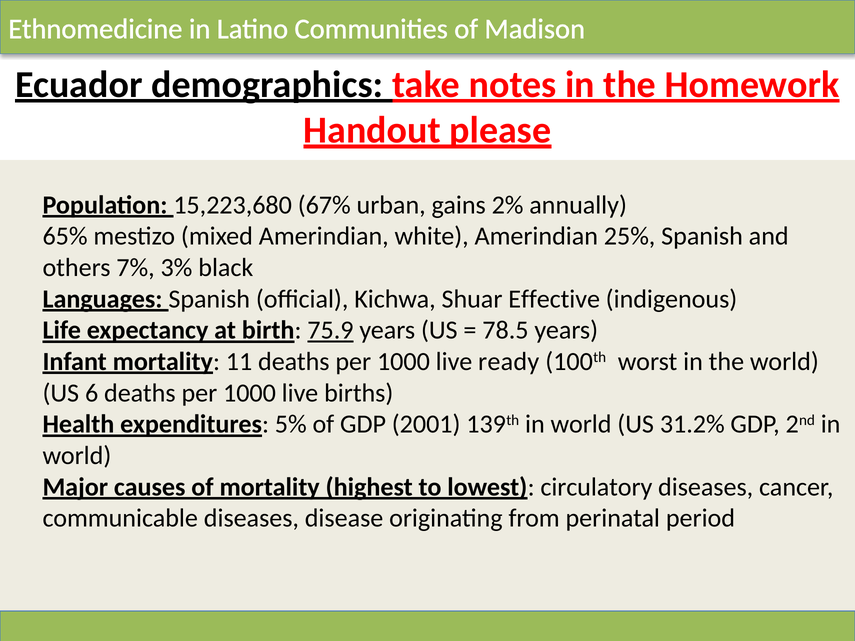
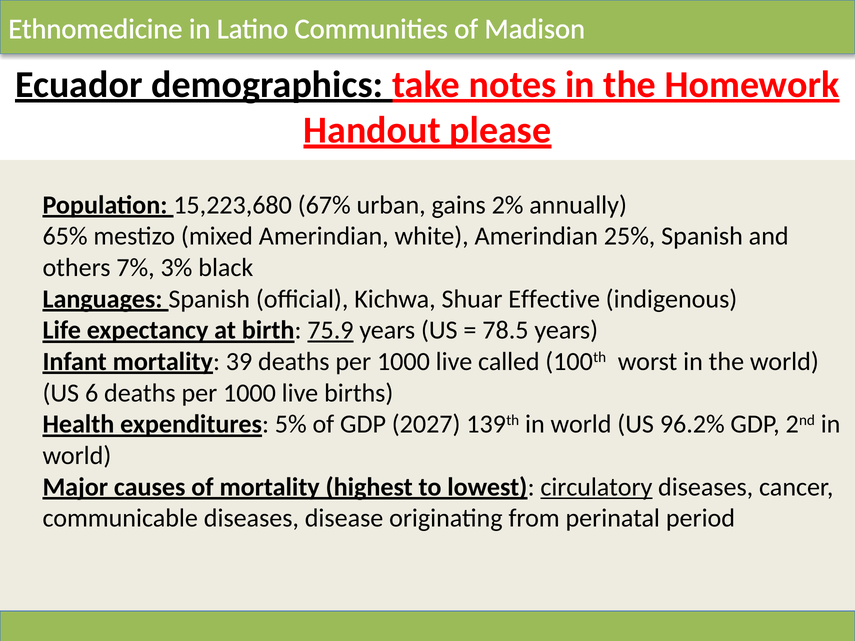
11: 11 -> 39
ready: ready -> called
2001: 2001 -> 2027
31.2%: 31.2% -> 96.2%
circulatory underline: none -> present
